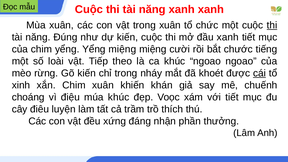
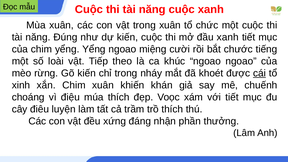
năng xanh: xanh -> cuộc
thi at (272, 25) underline: present -> none
Yểng miệng: miệng -> ngoao
múa khúc: khúc -> thích
